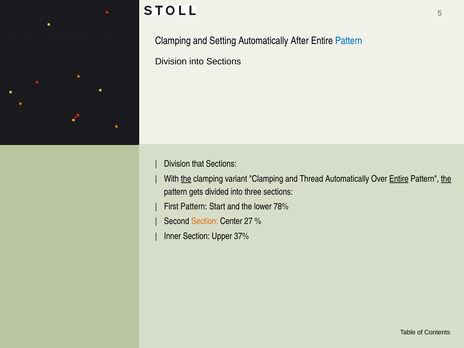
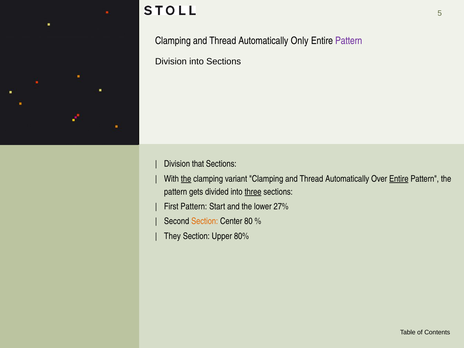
Setting at (223, 41): Setting -> Thread
After: After -> Only
Pattern at (349, 41) colour: blue -> purple
the at (446, 179) underline: present -> none
three underline: none -> present
78%: 78% -> 27%
27: 27 -> 80
Inner: Inner -> They
37%: 37% -> 80%
